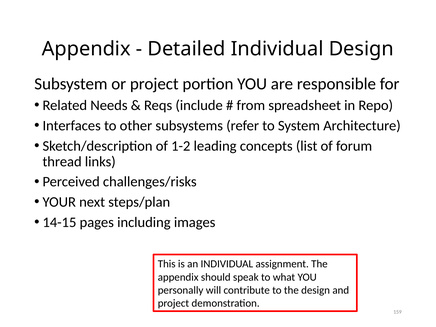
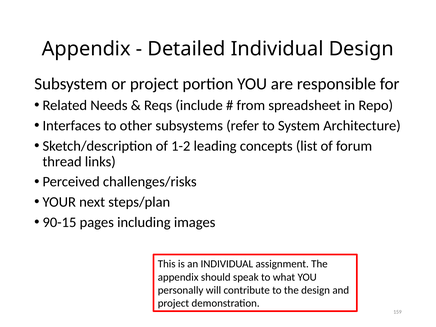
14-15: 14-15 -> 90-15
